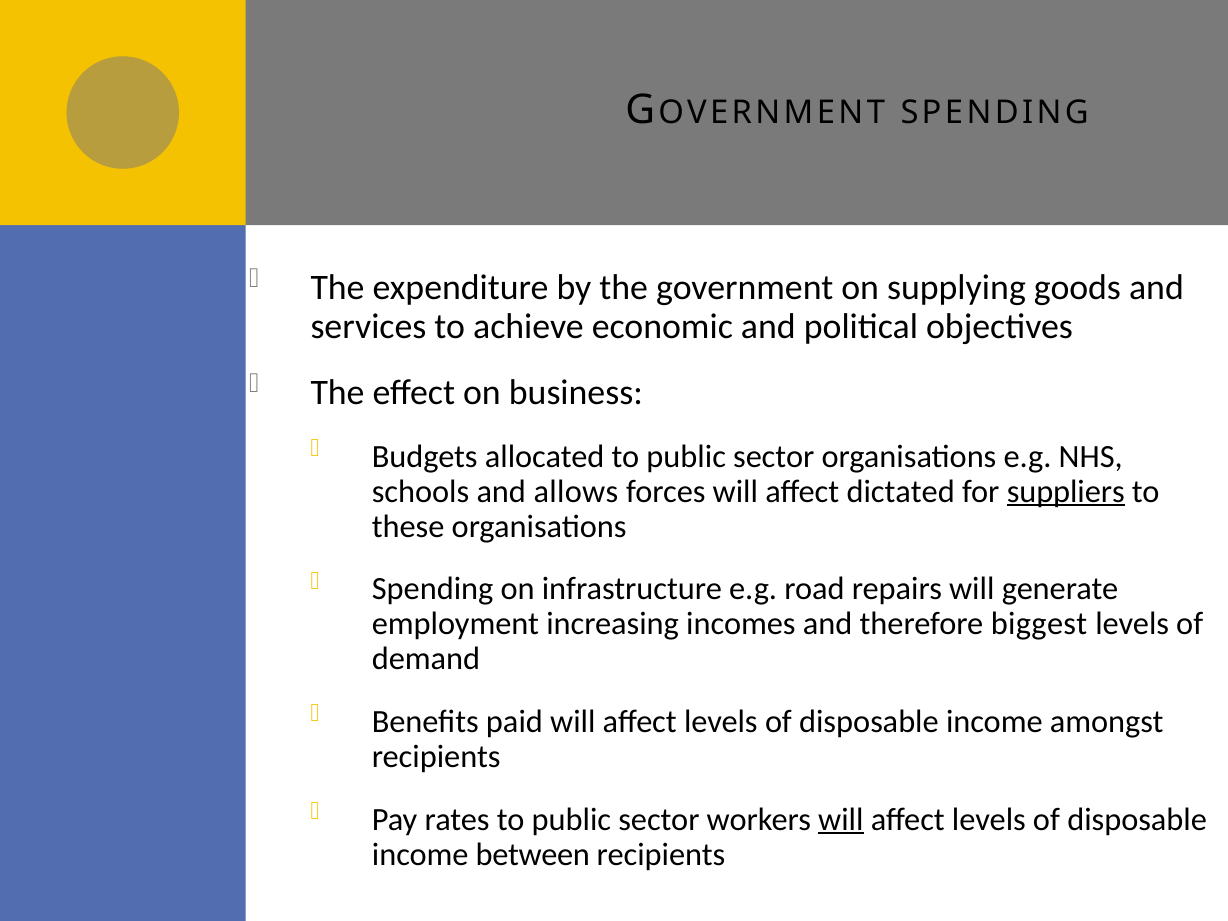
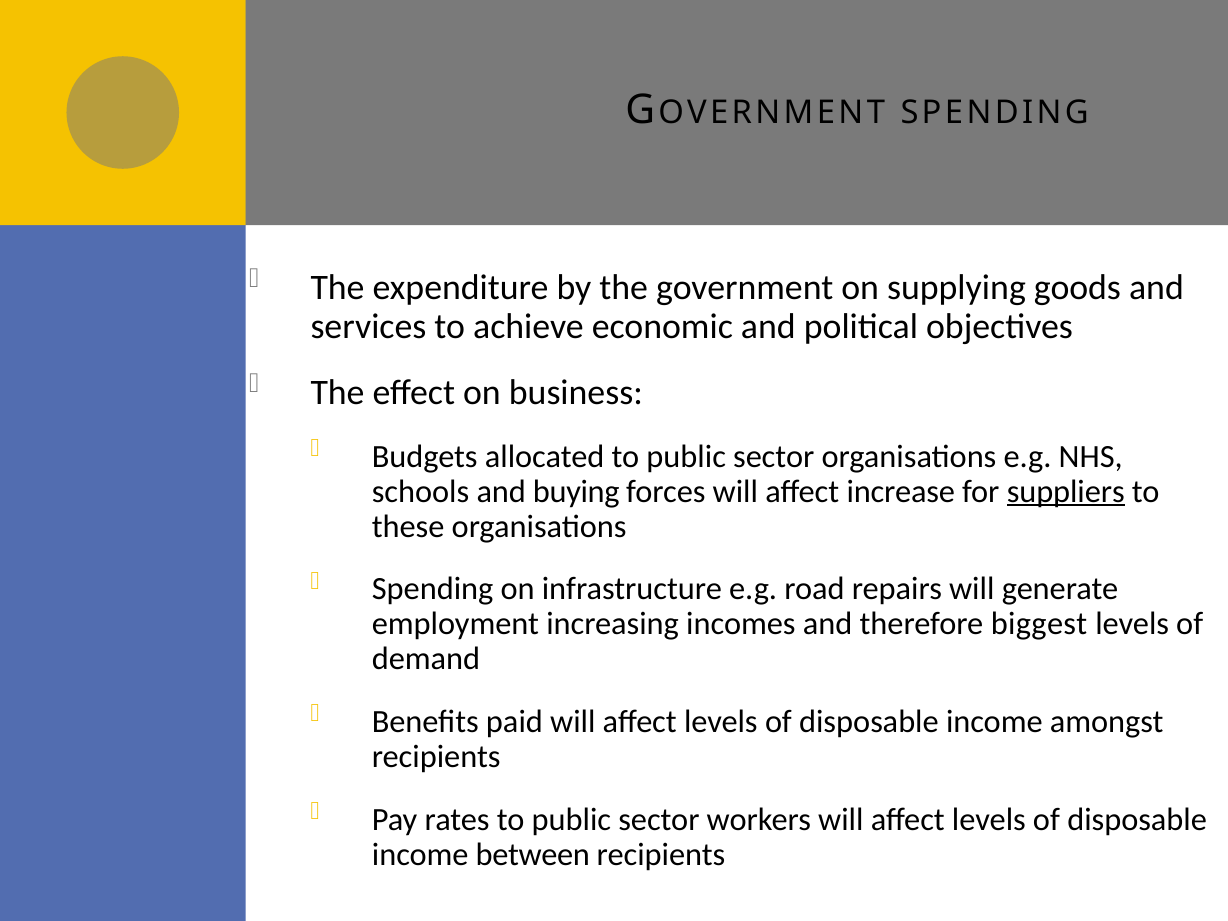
allows: allows -> buying
dictated: dictated -> increase
will at (841, 819) underline: present -> none
